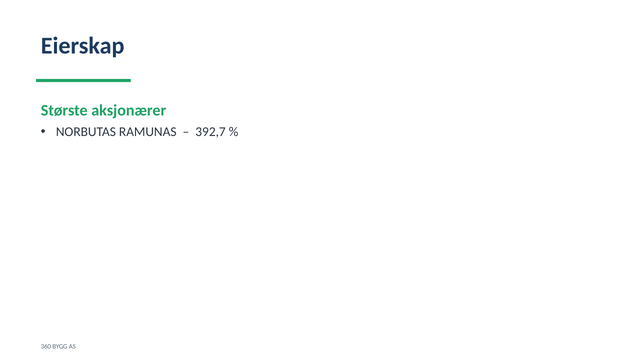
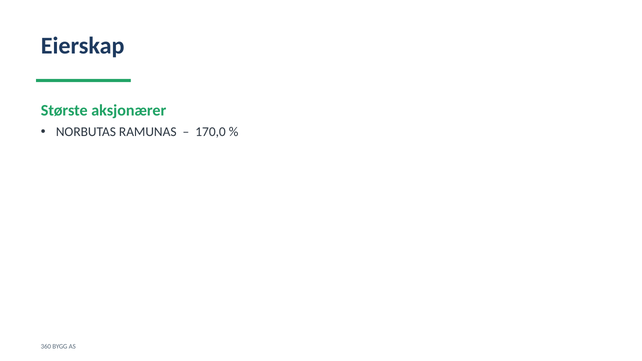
392,7: 392,7 -> 170,0
